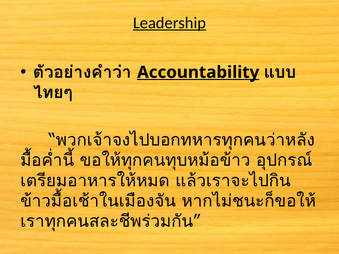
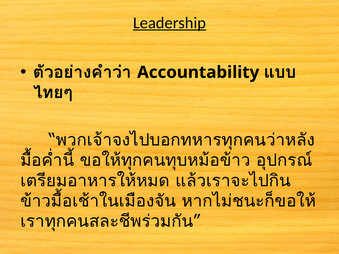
Accountability underline: present -> none
